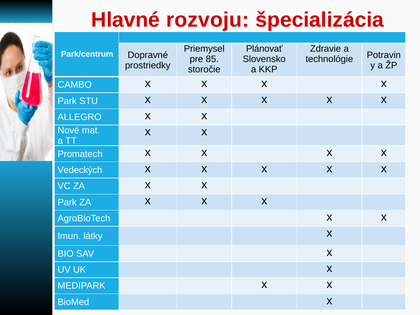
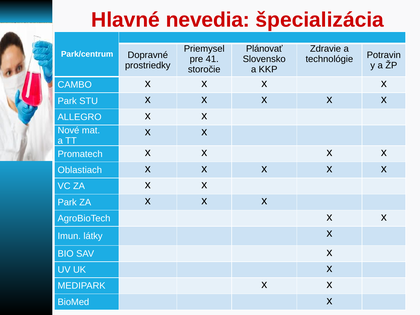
rozvoju: rozvoju -> nevedia
85: 85 -> 41
Vedeckých: Vedeckých -> Oblastiach
